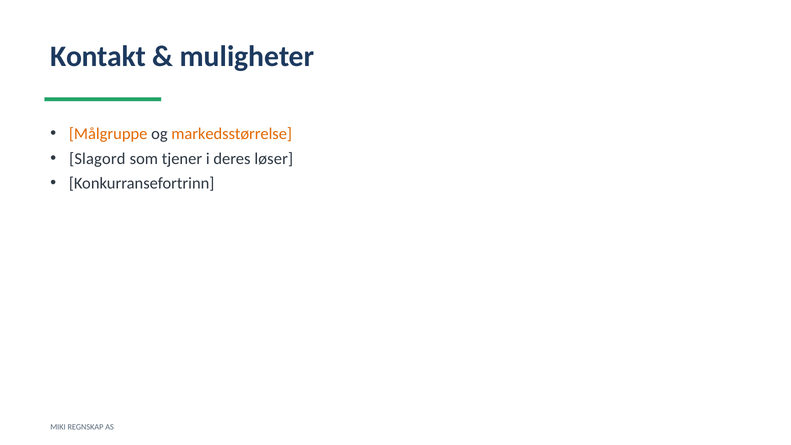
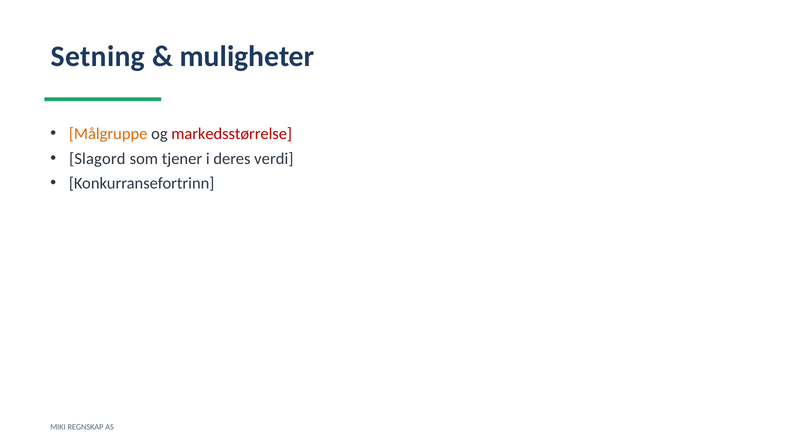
Kontakt: Kontakt -> Setning
markedsstørrelse colour: orange -> red
løser: løser -> verdi
